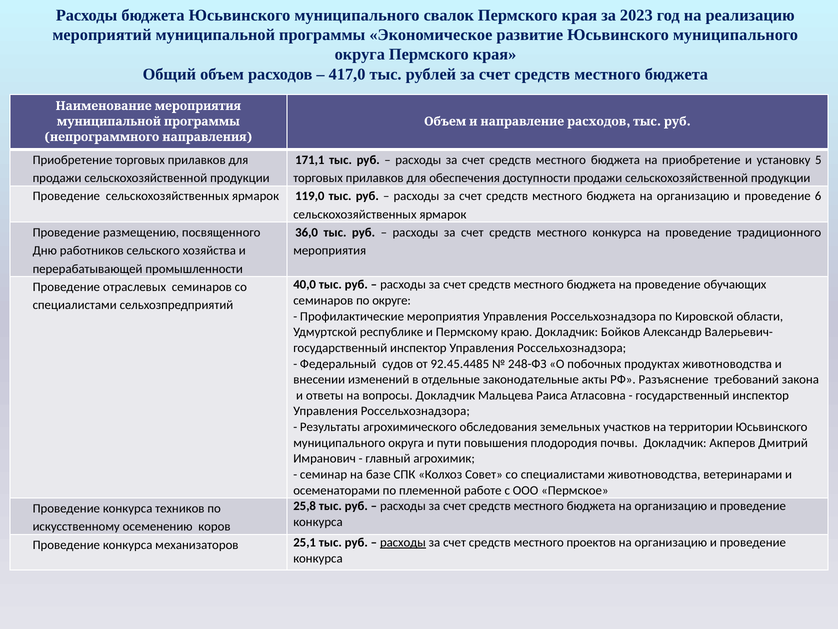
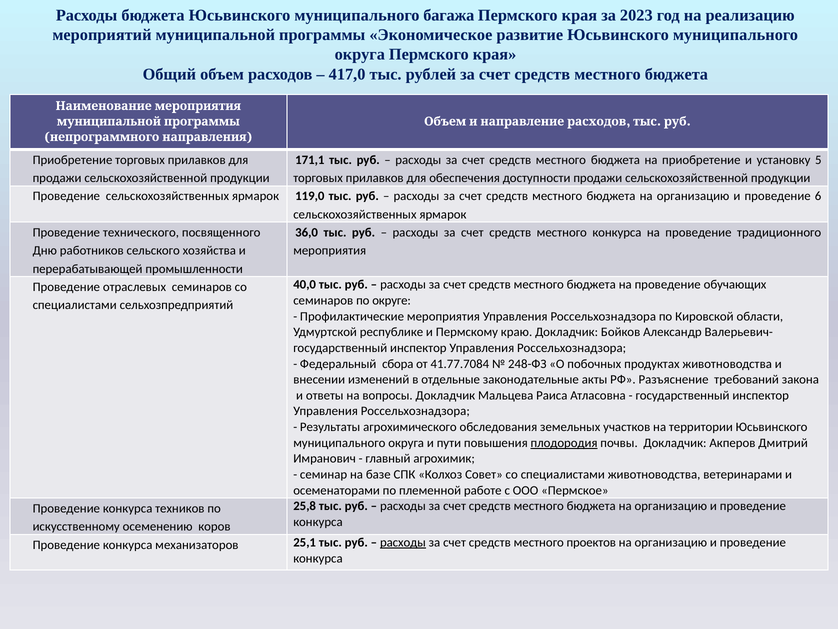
свалок: свалок -> багажа
размещению: размещению -> технического
судов: судов -> сбора
92.45.4485: 92.45.4485 -> 41.77.7084
плодородия underline: none -> present
